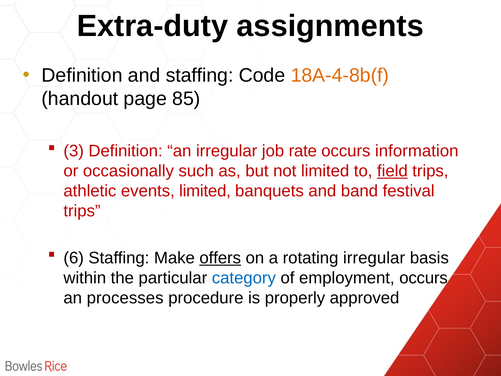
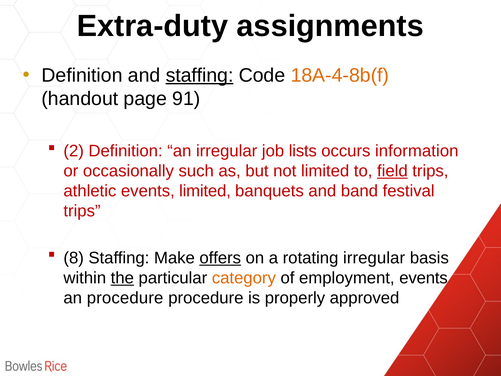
staffing at (200, 75) underline: none -> present
85: 85 -> 91
3: 3 -> 2
rate: rate -> lists
6: 6 -> 8
the underline: none -> present
category colour: blue -> orange
employment occurs: occurs -> events
an processes: processes -> procedure
